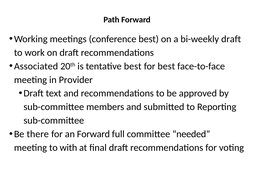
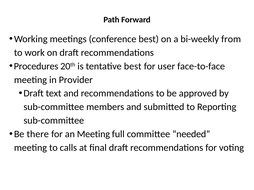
bi-weekly draft: draft -> from
Associated: Associated -> Procedures
for best: best -> user
an Forward: Forward -> Meeting
with: with -> calls
